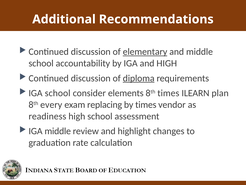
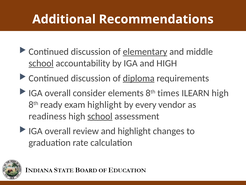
school at (41, 63) underline: none -> present
school at (58, 93): school -> overall
ILEARN plan: plan -> high
every: every -> ready
exam replacing: replacing -> highlight
by times: times -> every
school at (100, 116) underline: none -> present
middle at (58, 131): middle -> overall
